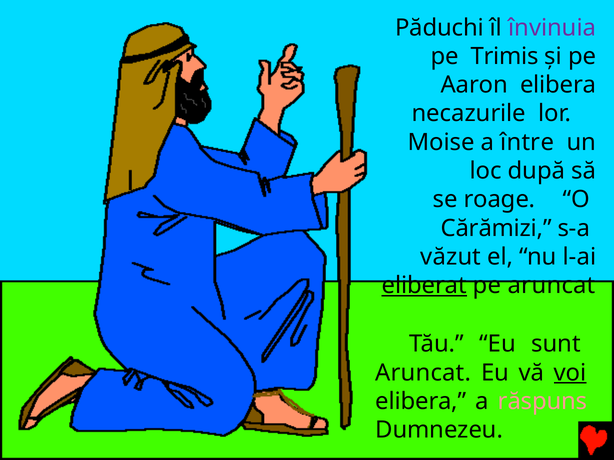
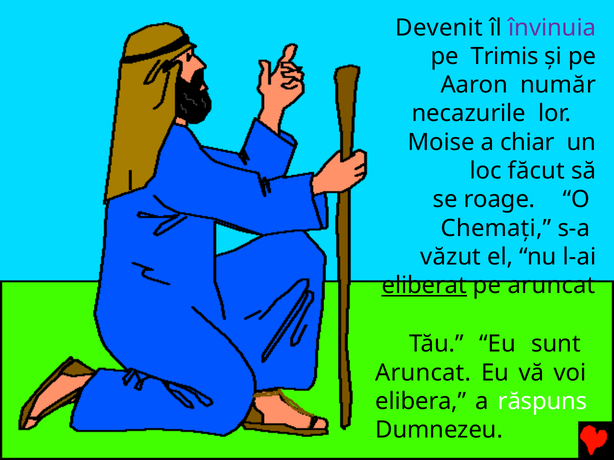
Păduchi: Păduchi -> Devenit
Aaron elibera: elibera -> număr
între: între -> chiar
după: după -> făcut
Cărămizi: Cărămizi -> Chemaţi
voi underline: present -> none
răspuns colour: pink -> white
